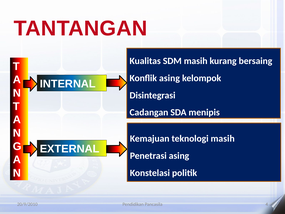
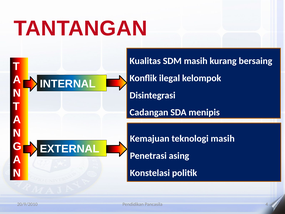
Konflik asing: asing -> ilegal
